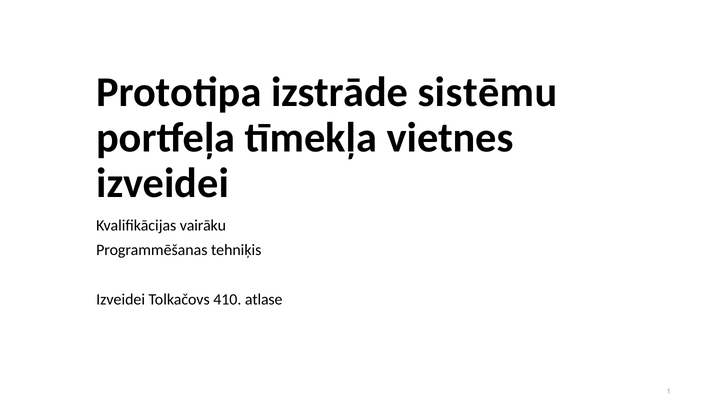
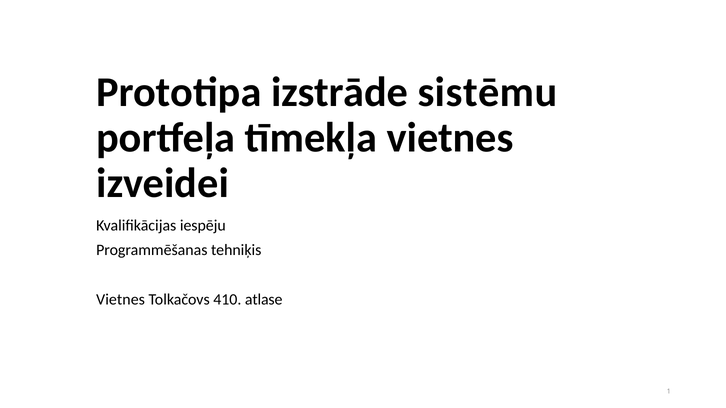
vairāku: vairāku -> iespēju
Izveidei at (121, 300): Izveidei -> Vietnes
